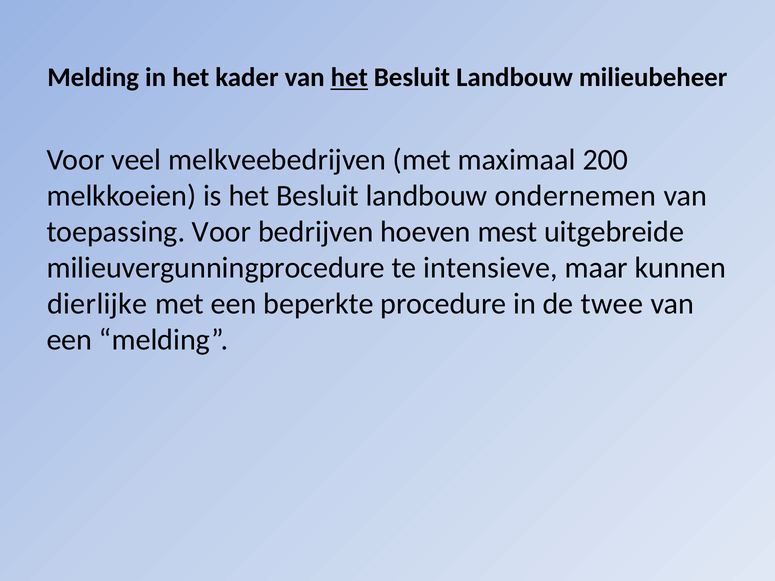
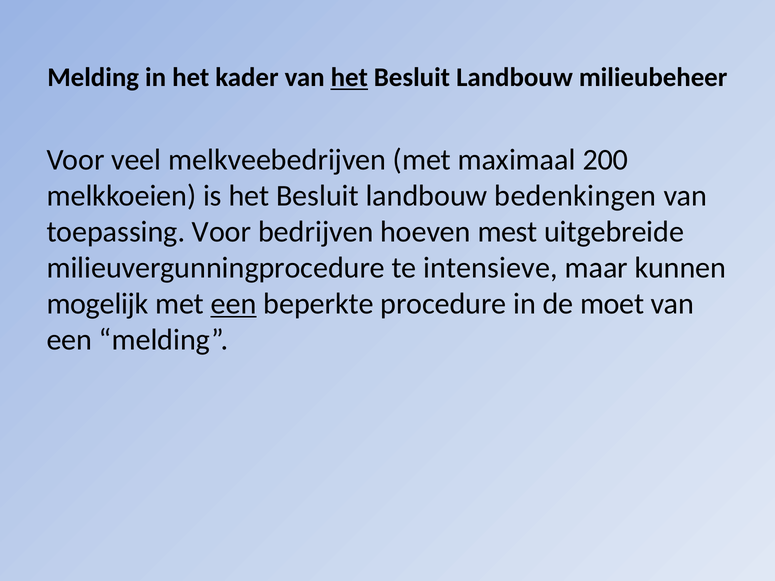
ondernemen: ondernemen -> bedenkingen
dierlijke: dierlijke -> mogelijk
een at (234, 304) underline: none -> present
twee: twee -> moet
